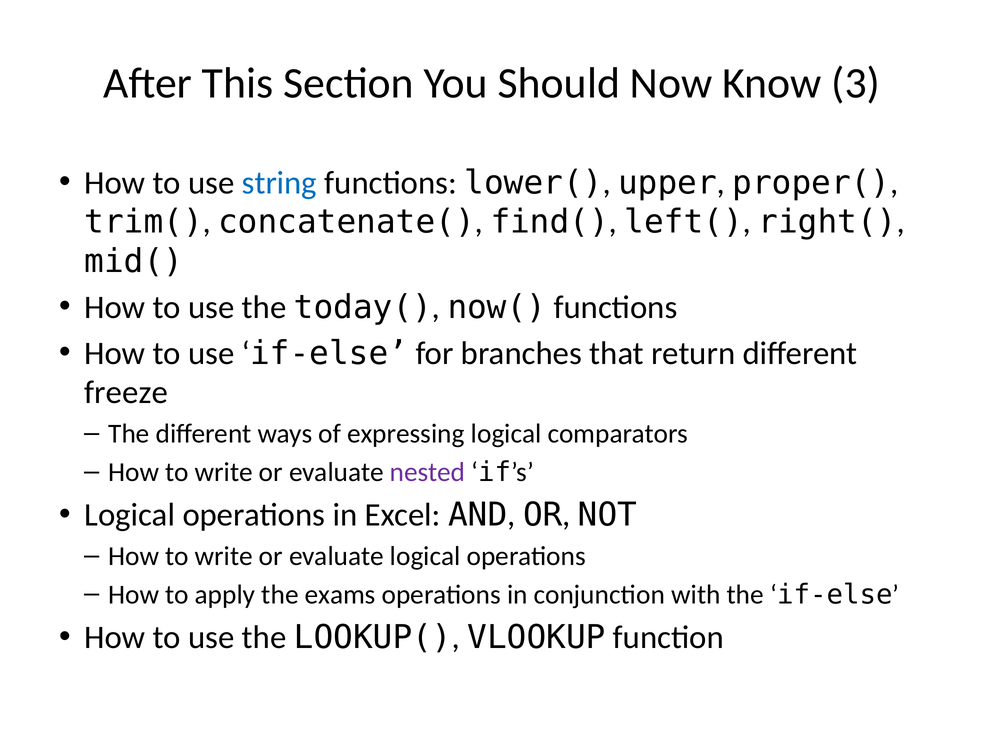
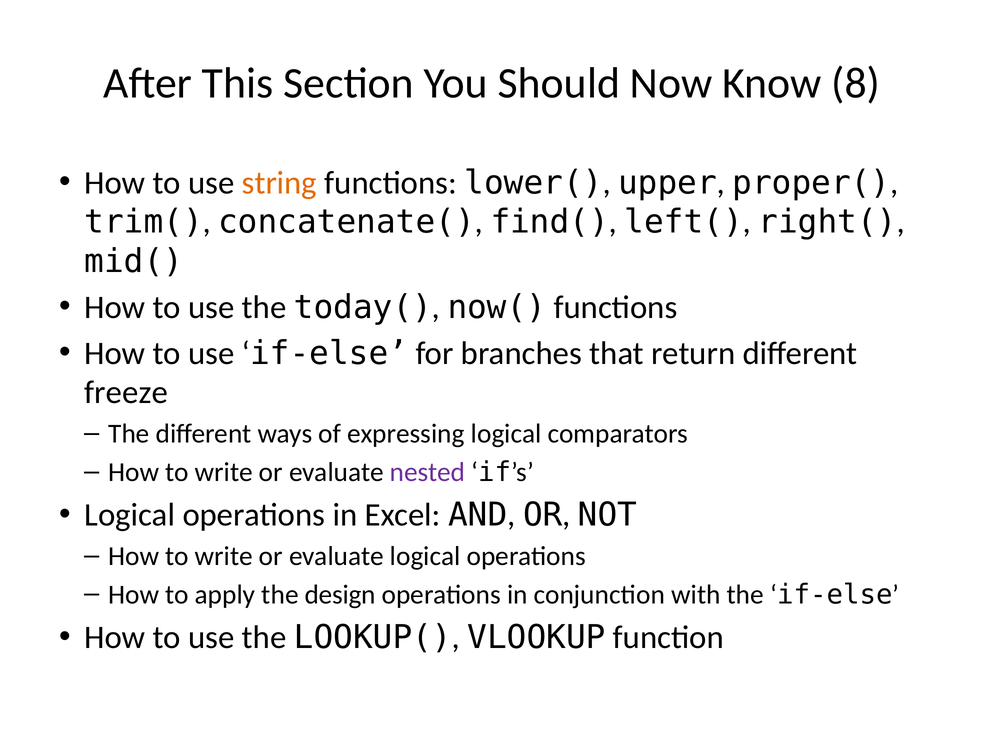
3: 3 -> 8
string colour: blue -> orange
exams: exams -> design
